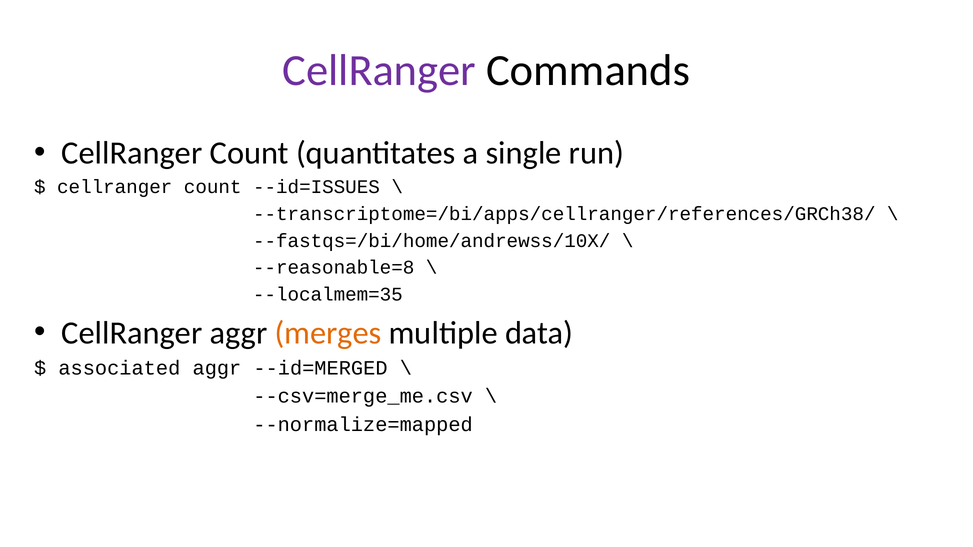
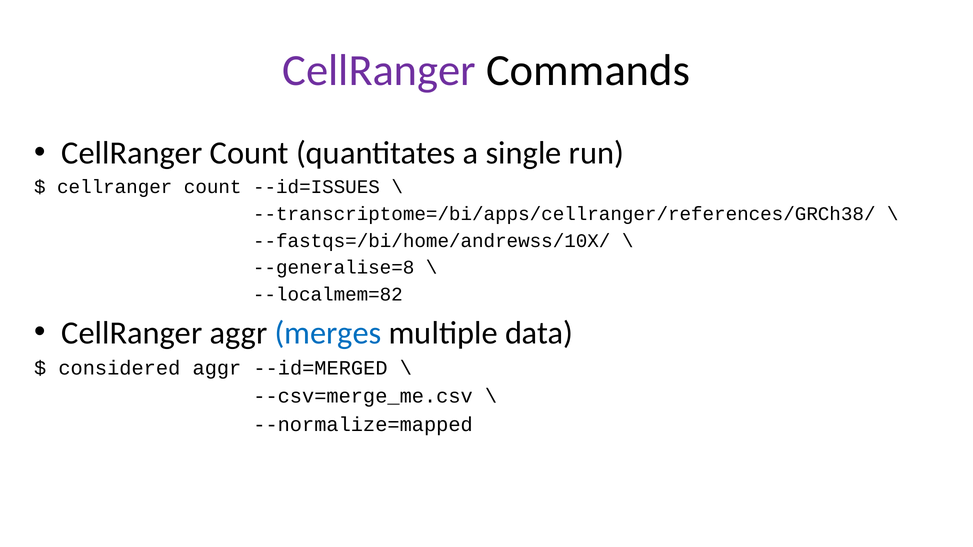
--reasonable=8: --reasonable=8 -> --generalise=8
--localmem=35: --localmem=35 -> --localmem=82
merges colour: orange -> blue
associated: associated -> considered
